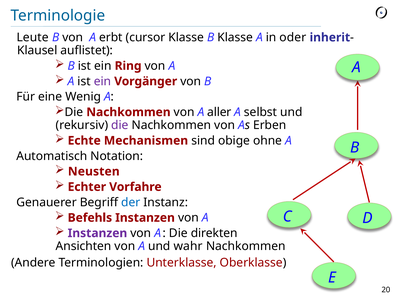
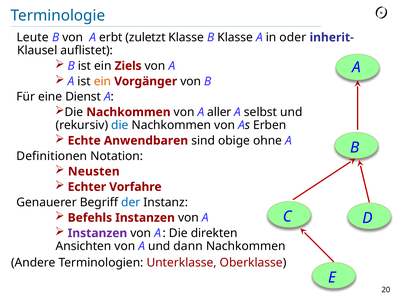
cursor: cursor -> zuletzt
Ring: Ring -> Ziels
ein at (102, 81) colour: purple -> orange
Wenig: Wenig -> Dienst
die at (120, 125) colour: purple -> blue
Mechanismen: Mechanismen -> Anwendbaren
Automatisch: Automatisch -> Definitionen
wahr: wahr -> dann
